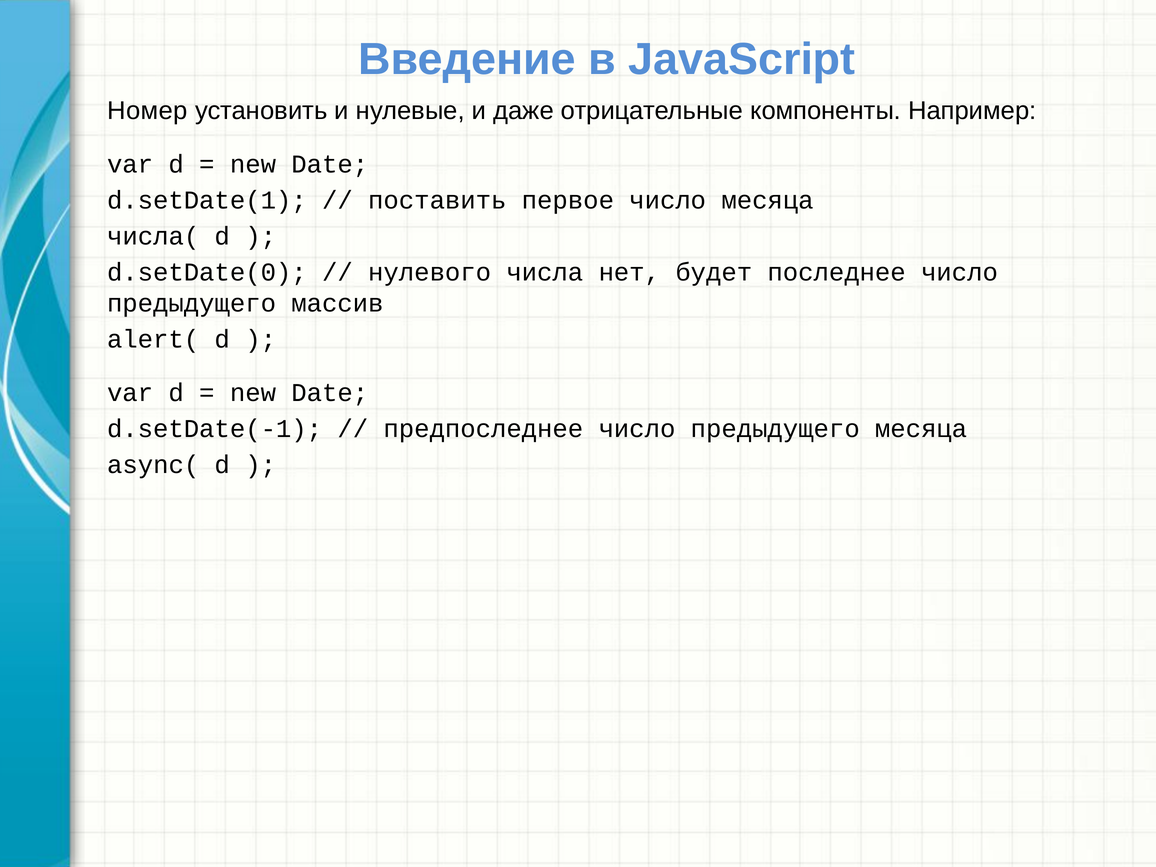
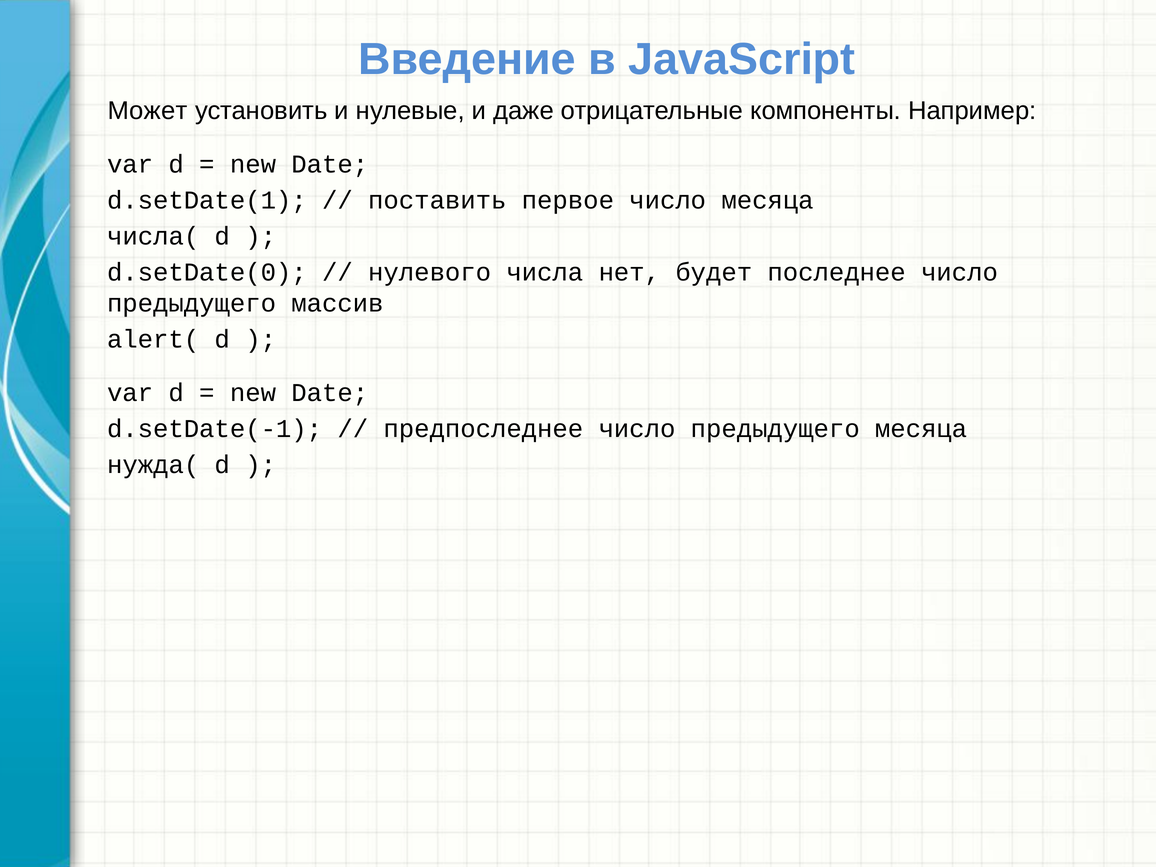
Номер: Номер -> Может
async(: async( -> нужда(
